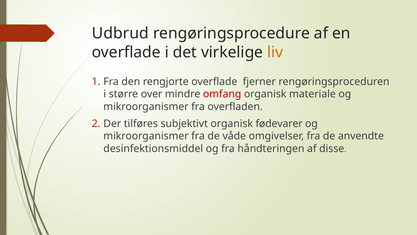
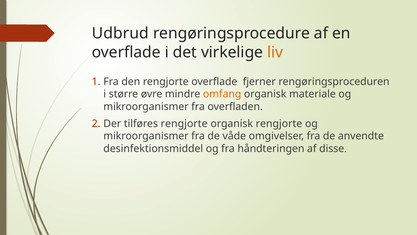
over: over -> øvre
omfang colour: red -> orange
tilføres subjektivt: subjektivt -> rengjorte
organisk fødevarer: fødevarer -> rengjorte
